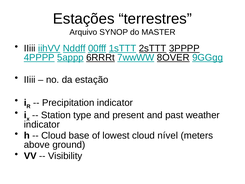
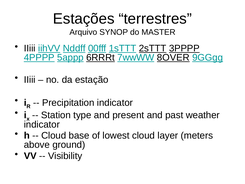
nível: nível -> layer
